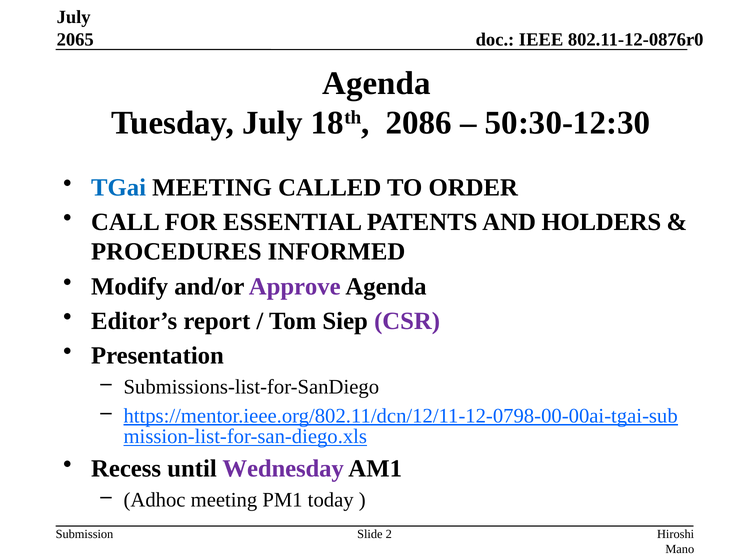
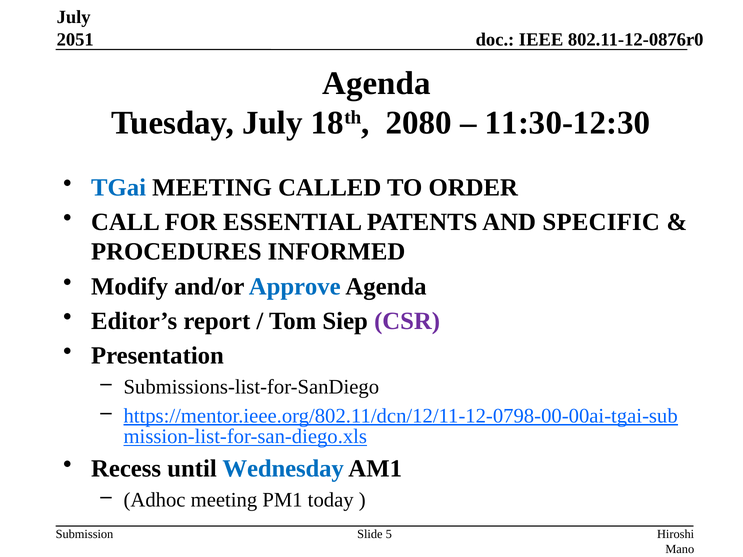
2065: 2065 -> 2051
2086: 2086 -> 2080
50:30-12:30: 50:30-12:30 -> 11:30-12:30
HOLDERS: HOLDERS -> SPECIFIC
Approve colour: purple -> blue
Wednesday colour: purple -> blue
2: 2 -> 5
